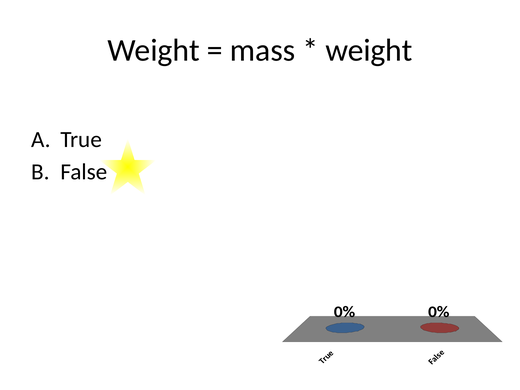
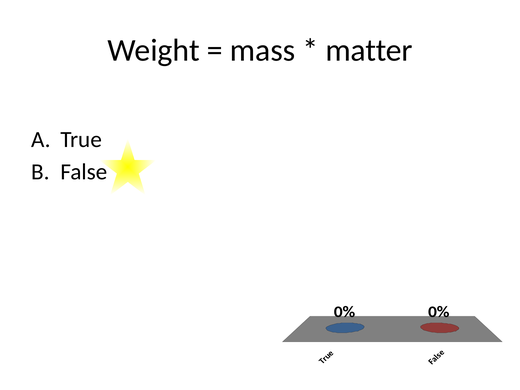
weight at (369, 50): weight -> matter
